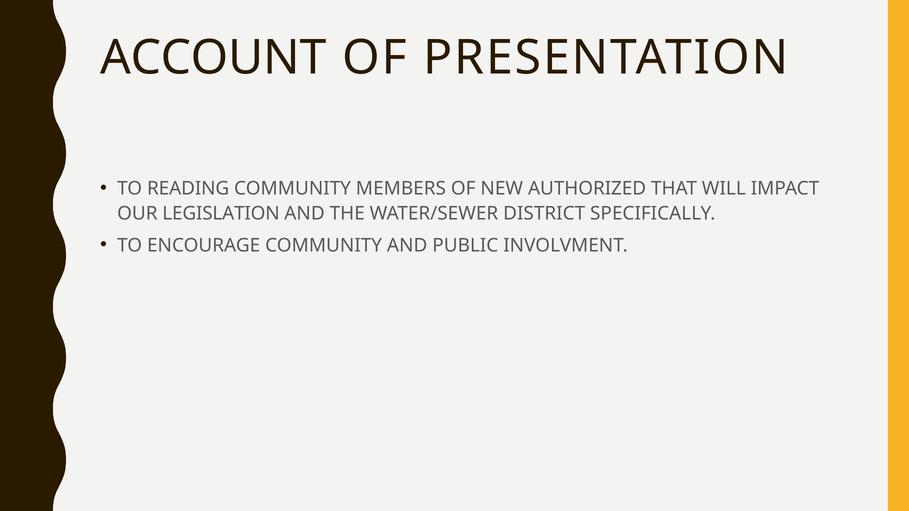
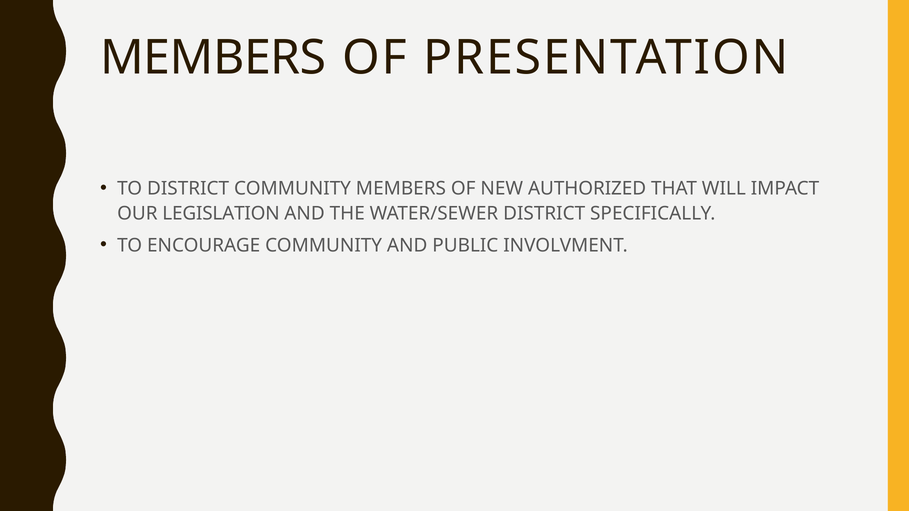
ACCOUNT at (213, 58): ACCOUNT -> MEMBERS
TO READING: READING -> DISTRICT
